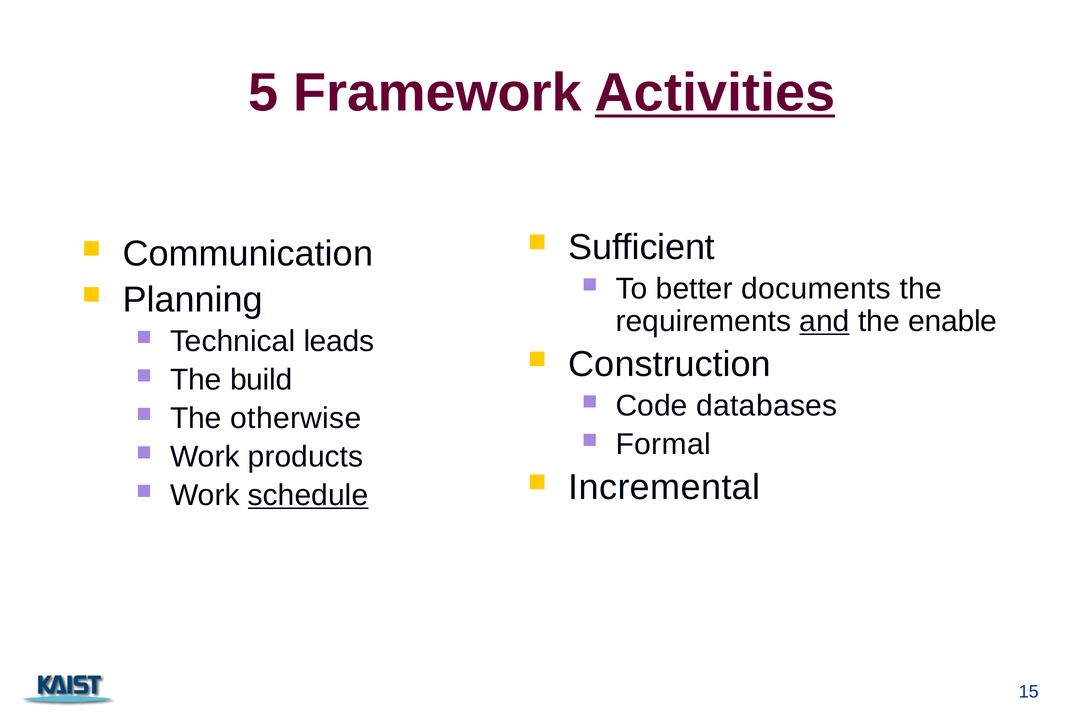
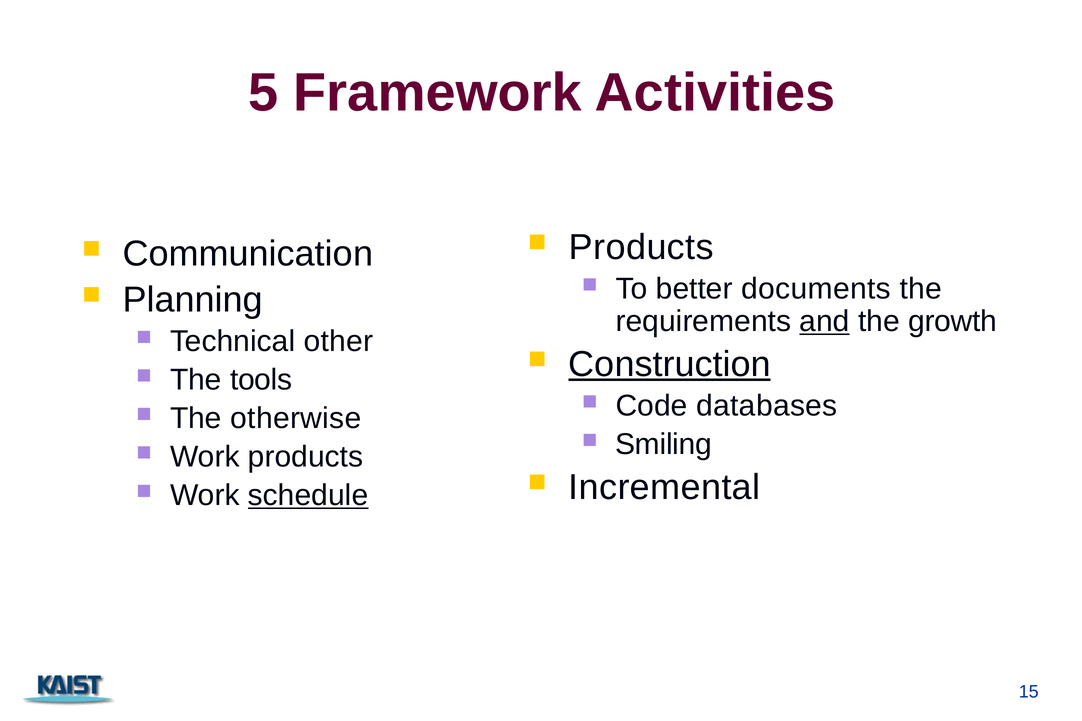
Activities underline: present -> none
Sufficient at (642, 247): Sufficient -> Products
enable: enable -> growth
leads: leads -> other
Construction underline: none -> present
build: build -> tools
Formal: Formal -> Smiling
